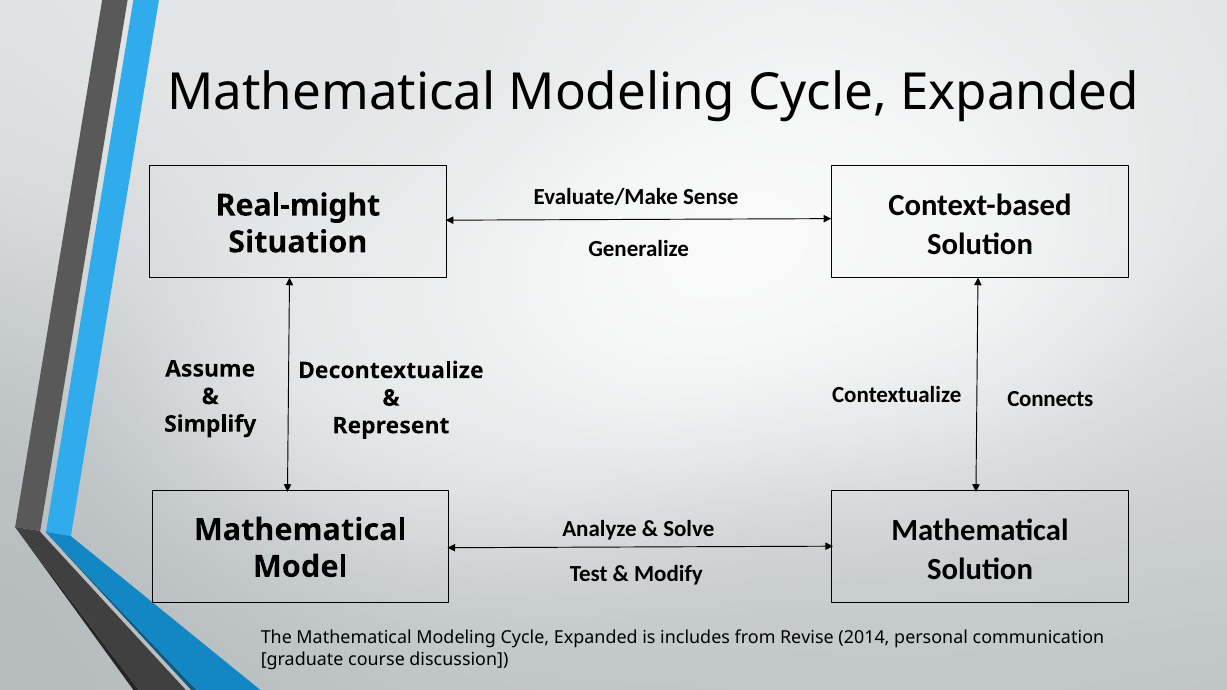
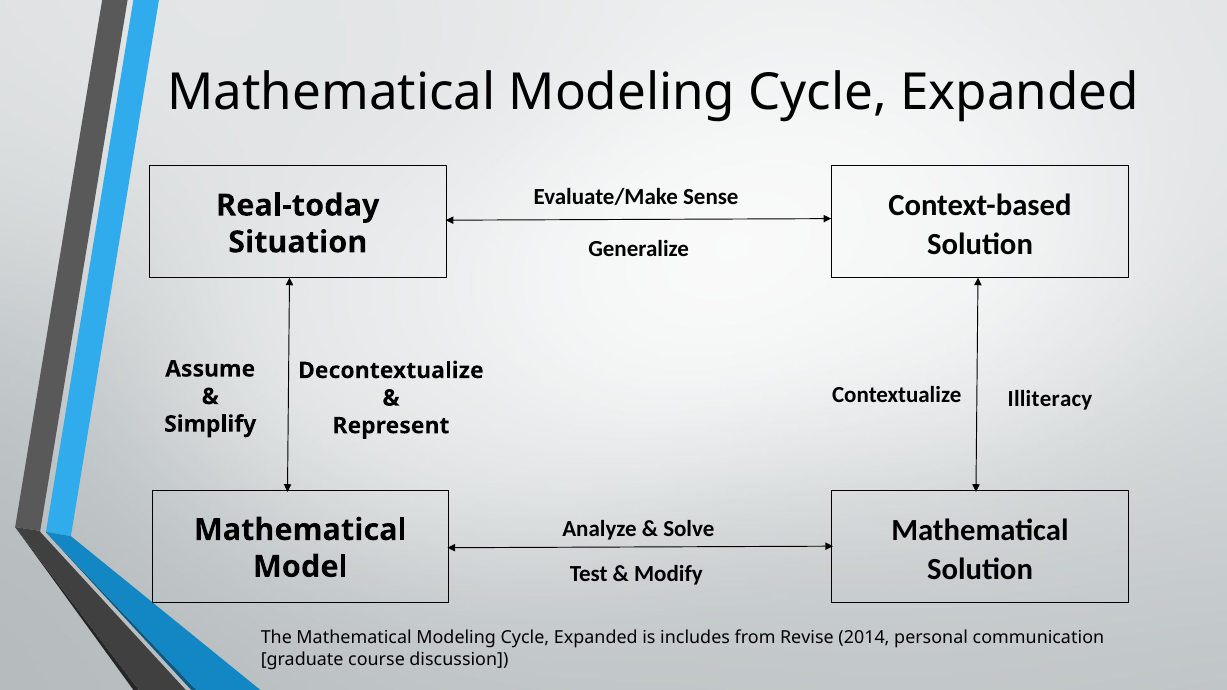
Real-might: Real-might -> Real-today
Connects: Connects -> Illiteracy
